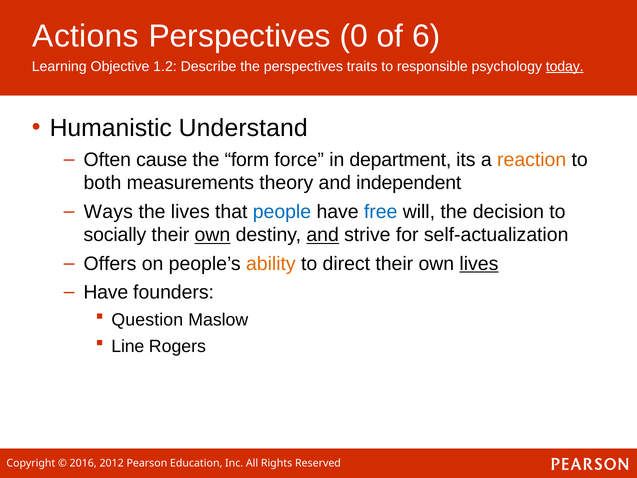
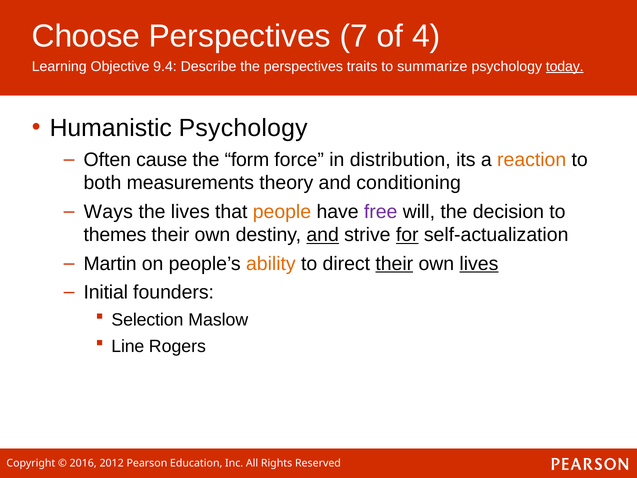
Actions: Actions -> Choose
0: 0 -> 7
6: 6 -> 4
1.2: 1.2 -> 9.4
responsible: responsible -> summarize
Humanistic Understand: Understand -> Psychology
department: department -> distribution
independent: independent -> conditioning
people colour: blue -> orange
free colour: blue -> purple
socially: socially -> themes
own at (212, 235) underline: present -> none
for underline: none -> present
Offers: Offers -> Martin
their at (394, 264) underline: none -> present
Have at (106, 292): Have -> Initial
Question: Question -> Selection
